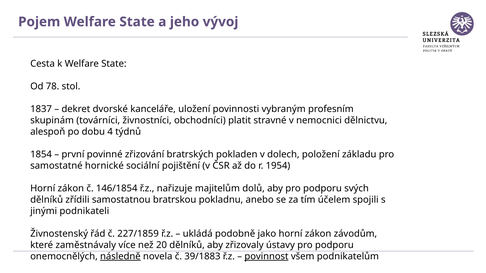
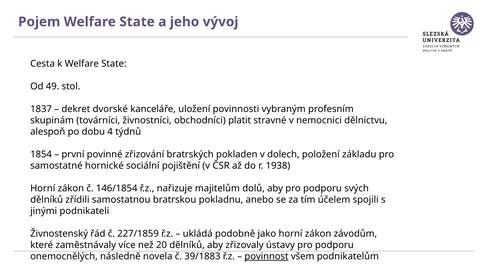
78: 78 -> 49
1954: 1954 -> 1938
následně underline: present -> none
